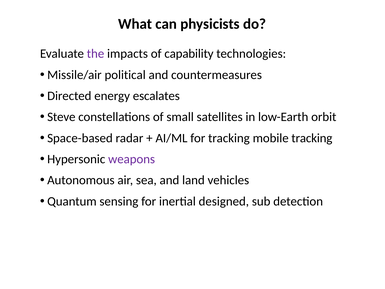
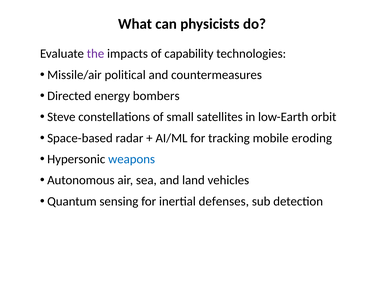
escalates: escalates -> bombers
mobile tracking: tracking -> eroding
weapons colour: purple -> blue
designed: designed -> defenses
